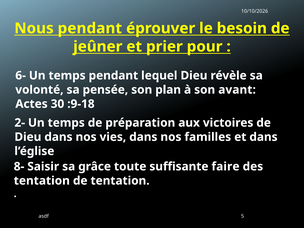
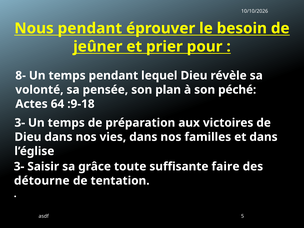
6-: 6- -> 8-
avant: avant -> péché
30: 30 -> 64
2- at (20, 123): 2- -> 3-
8- at (19, 166): 8- -> 3-
tentation at (42, 181): tentation -> détourne
